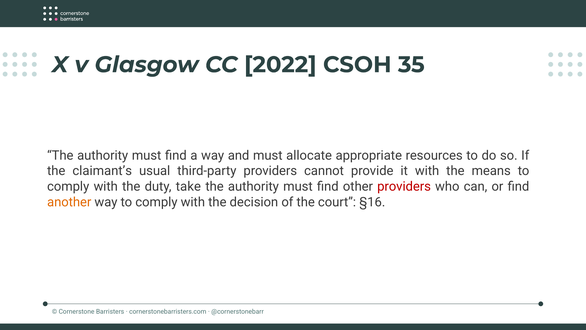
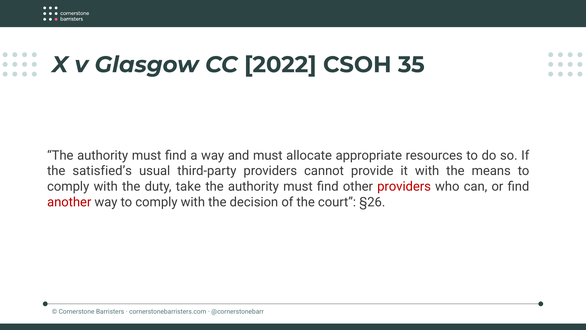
claimant’s: claimant’s -> satisfied’s
another colour: orange -> red
§16: §16 -> §26
